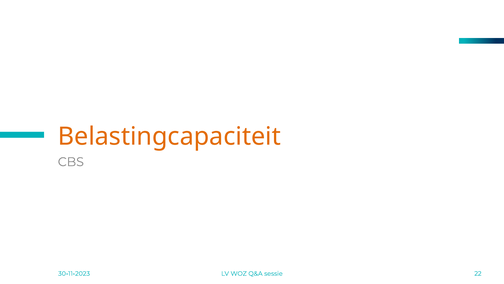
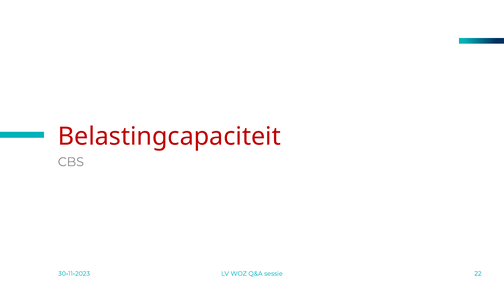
Belastingcapaciteit colour: orange -> red
